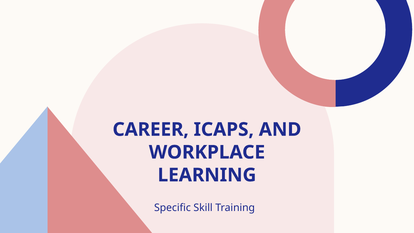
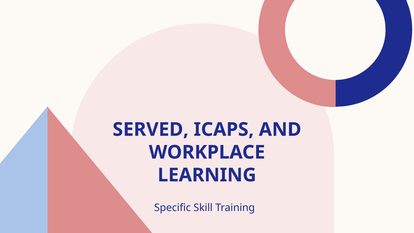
CAREER: CAREER -> SERVED
